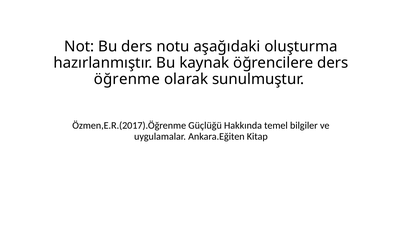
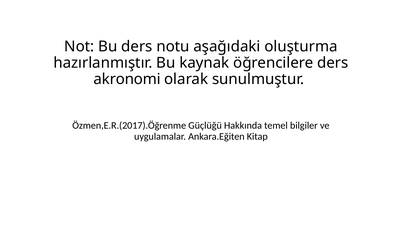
öğrenme: öğrenme -> akronomi
